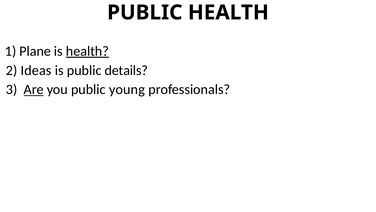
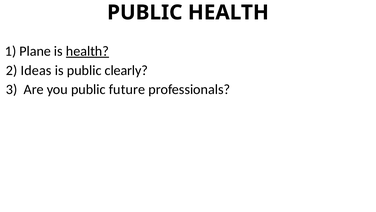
details: details -> clearly
Are underline: present -> none
young: young -> future
